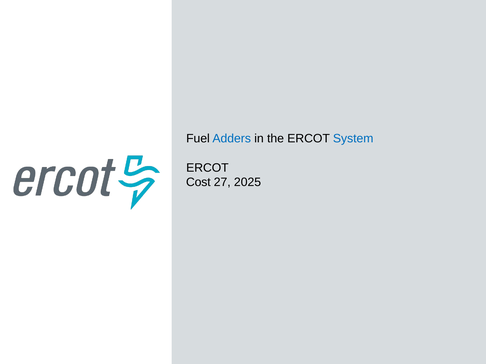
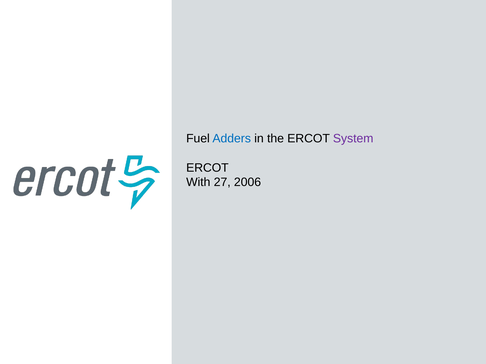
System colour: blue -> purple
Cost: Cost -> With
2025: 2025 -> 2006
